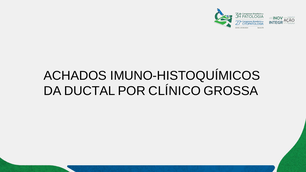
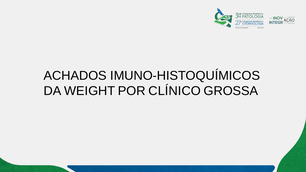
DUCTAL: DUCTAL -> WEIGHT
